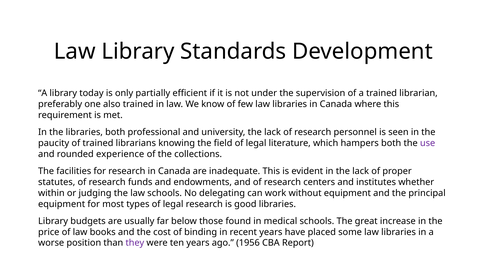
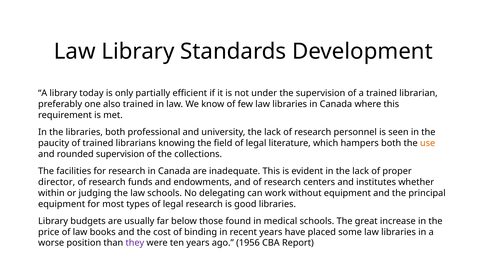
use colour: purple -> orange
rounded experience: experience -> supervision
statutes: statutes -> director
